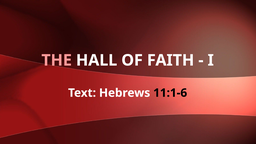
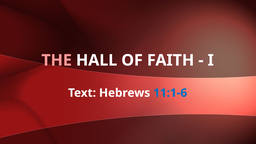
11:1-6 colour: black -> blue
